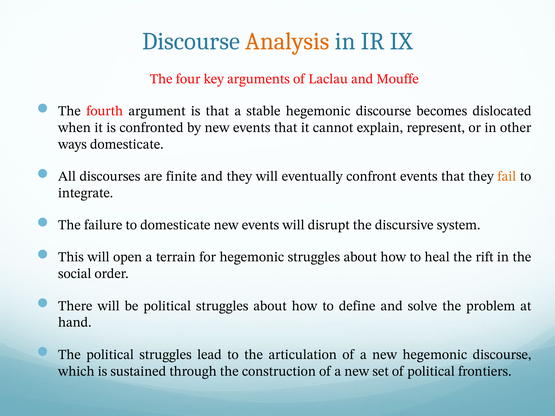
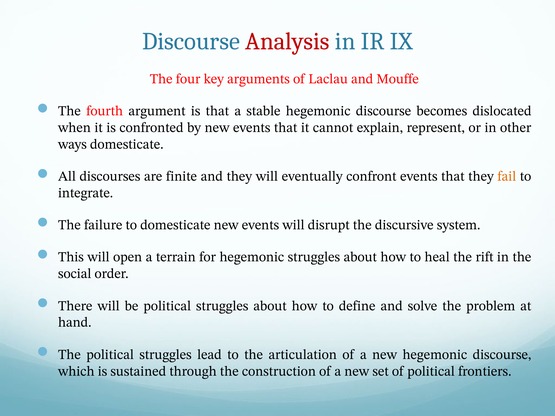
Analysis colour: orange -> red
